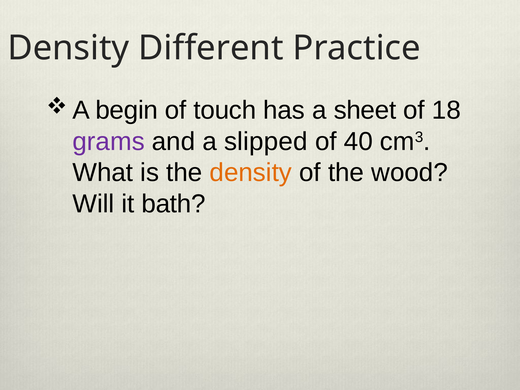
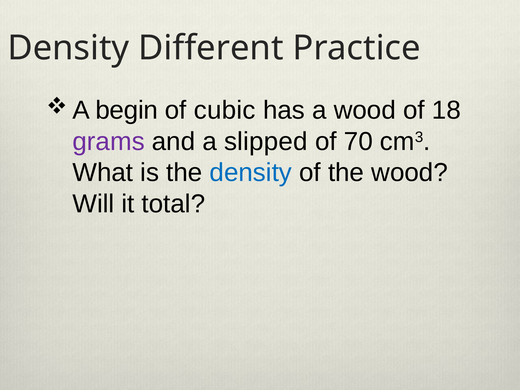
touch: touch -> cubic
a sheet: sheet -> wood
40: 40 -> 70
density at (251, 173) colour: orange -> blue
bath: bath -> total
